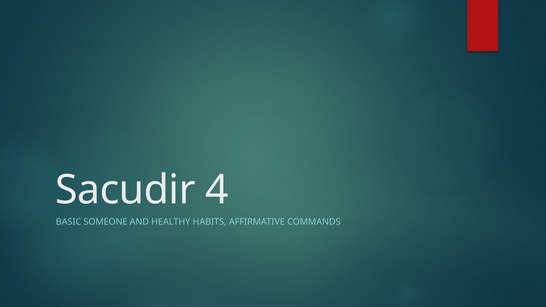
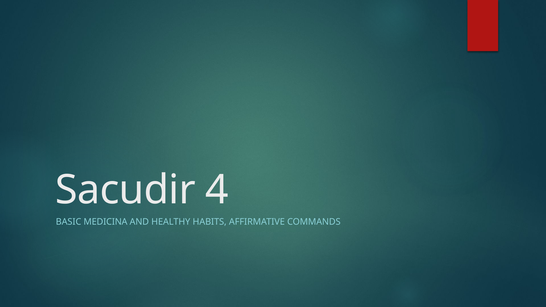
SOMEONE: SOMEONE -> MEDICINA
